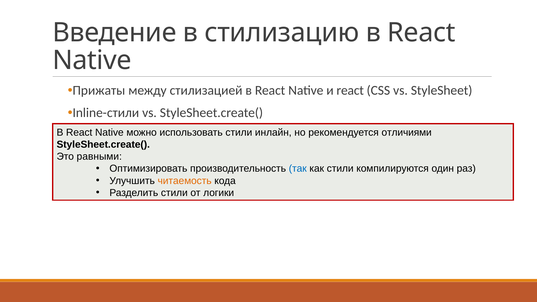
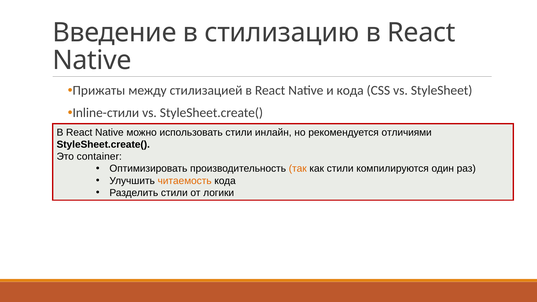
и react: react -> кода
равными: равными -> container
так colour: blue -> orange
